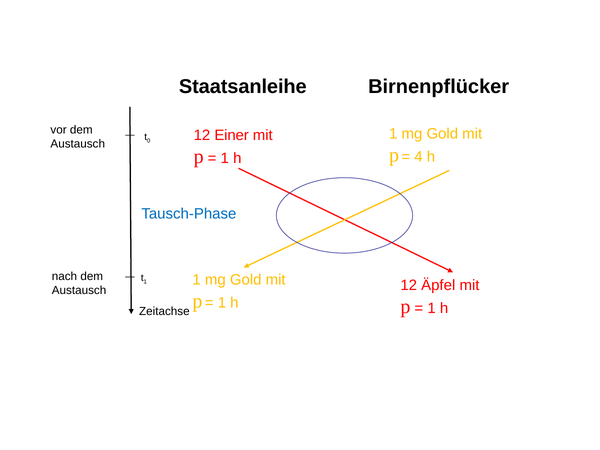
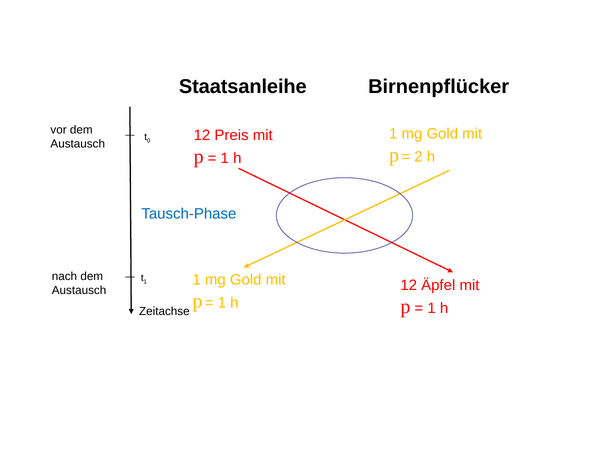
Einer: Einer -> Preis
4: 4 -> 2
